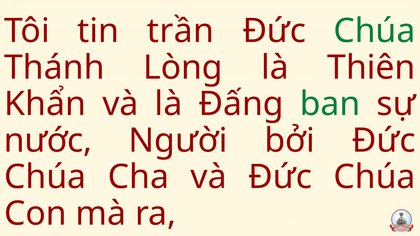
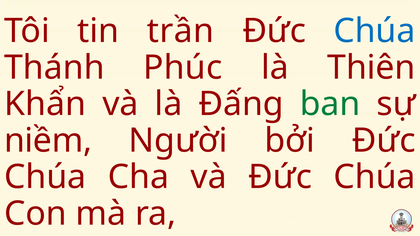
Chúa at (374, 31) colour: green -> blue
Lòng: Lòng -> Phúc
nước: nước -> niềm
